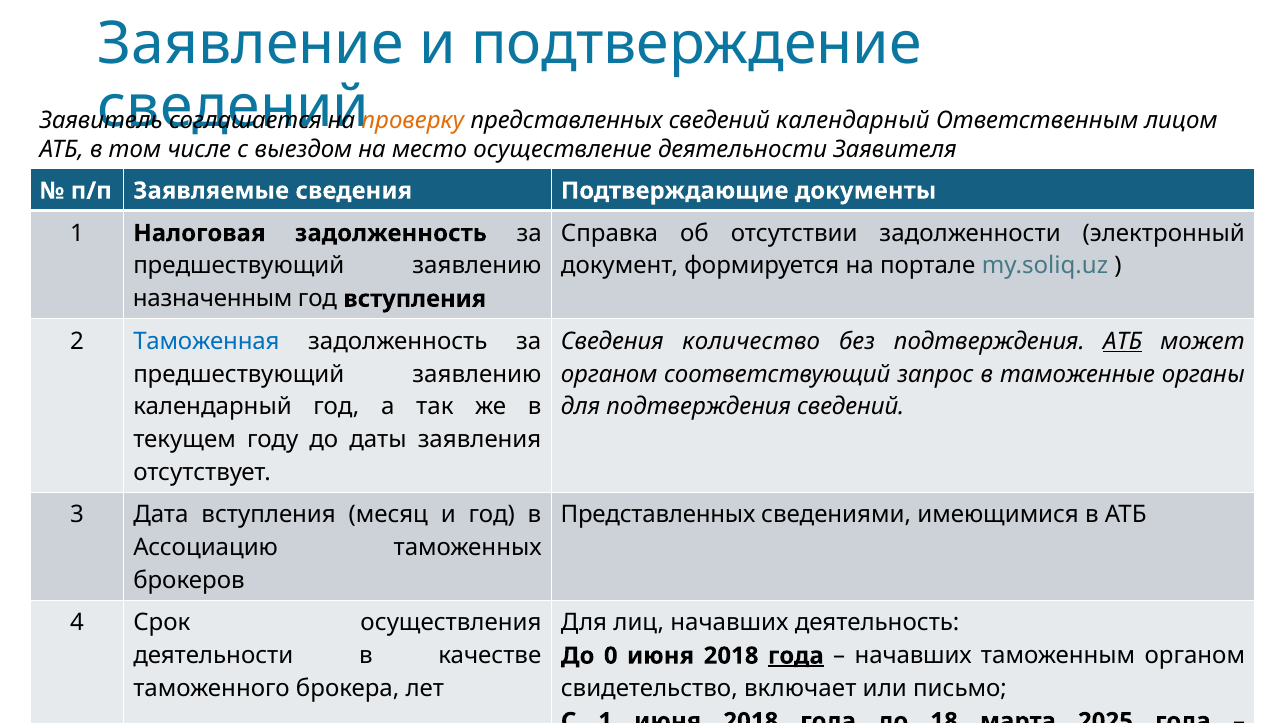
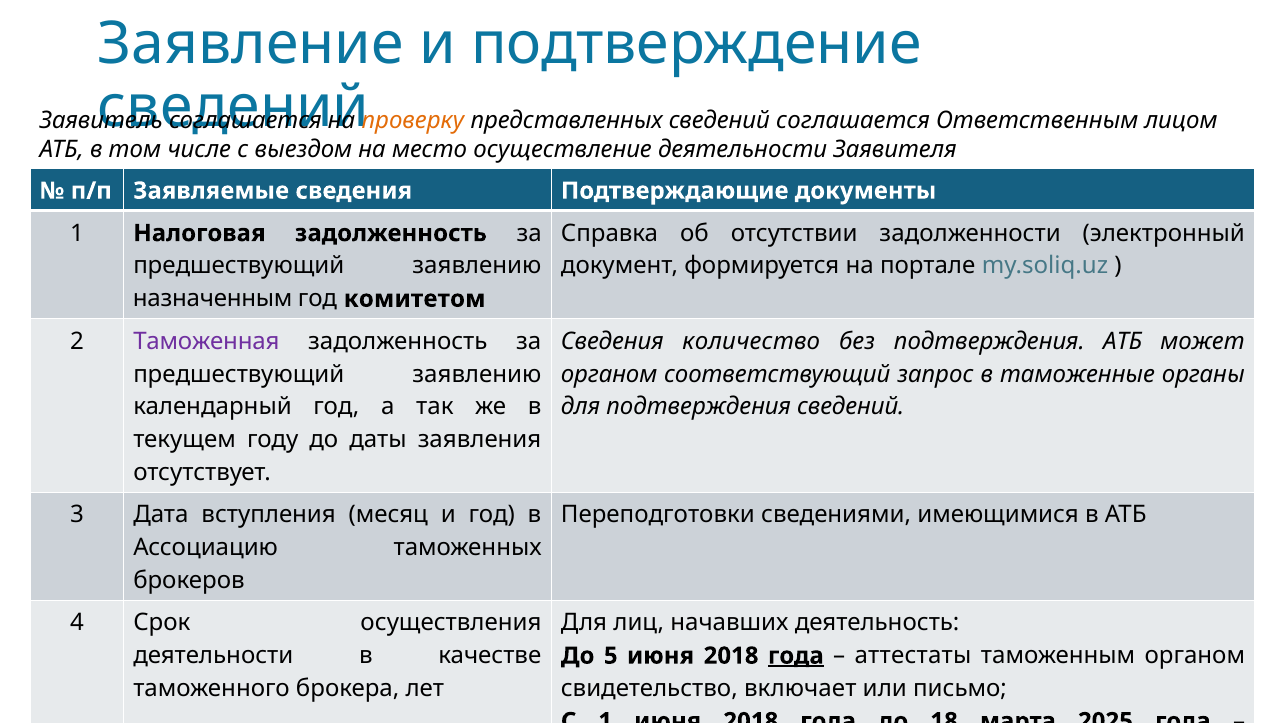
сведений календарный: календарный -> соглашается
год вступления: вступления -> комитетом
Таможенная colour: blue -> purple
АТБ at (1123, 341) underline: present -> none
Представленных at (658, 515): Представленных -> Переподготовки
0: 0 -> 5
начавших at (913, 656): начавших -> аттестаты
